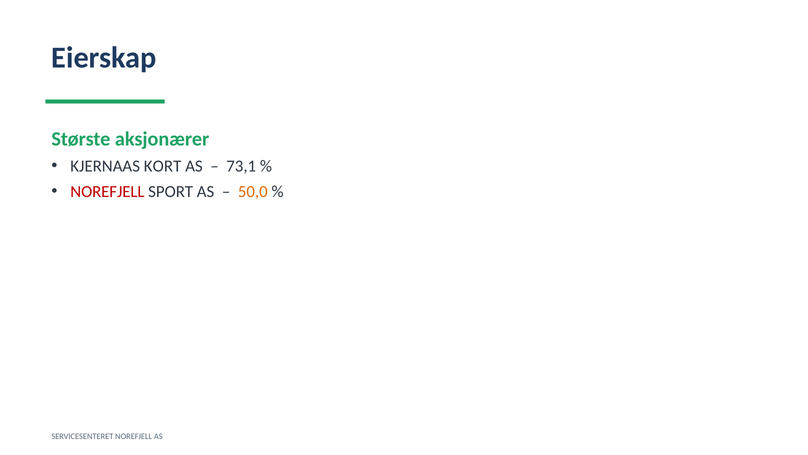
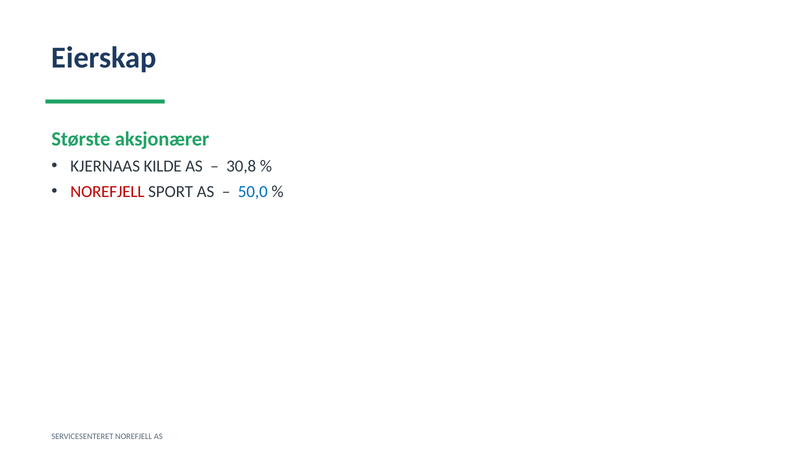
KORT: KORT -> KILDE
73,1: 73,1 -> 30,8
50,0 colour: orange -> blue
